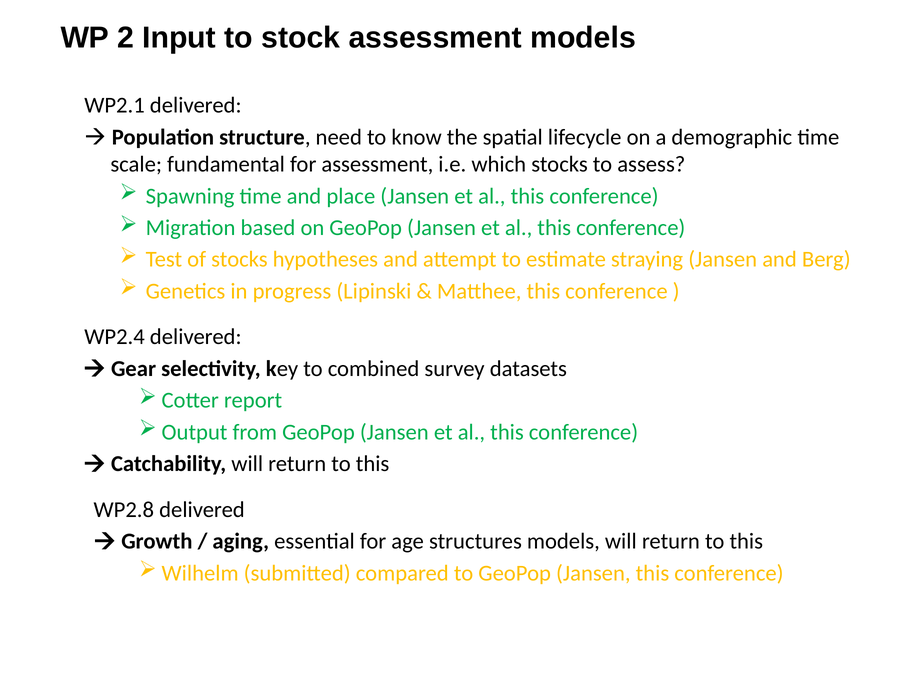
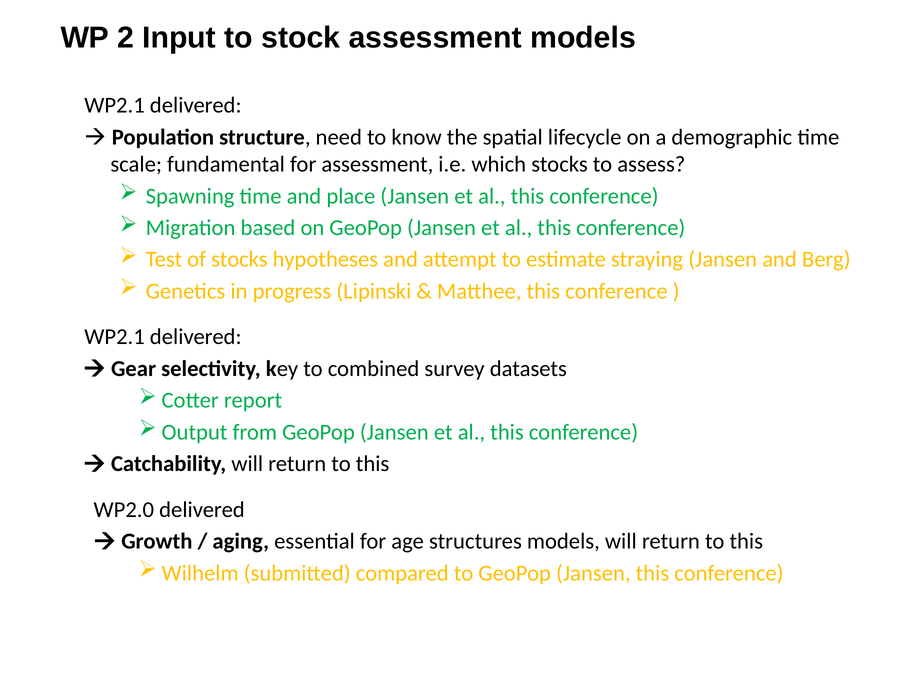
WP2.4 at (115, 337): WP2.4 -> WP2.1
WP2.8: WP2.8 -> WP2.0
